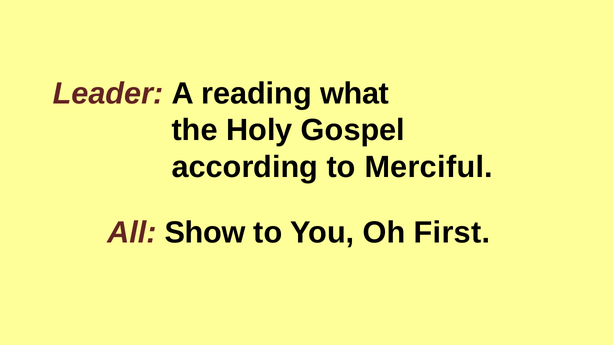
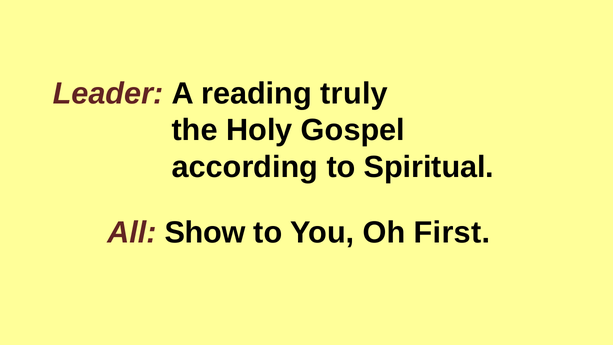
what: what -> truly
Merciful: Merciful -> Spiritual
